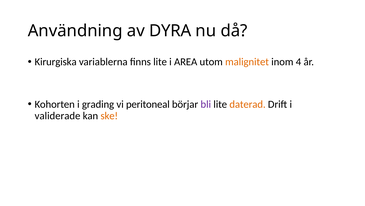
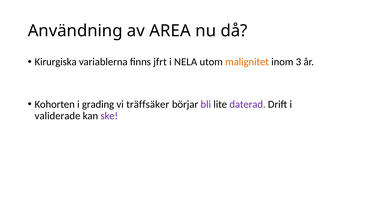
DYRA: DYRA -> AREA
finns lite: lite -> jfrt
AREA: AREA -> NELA
4: 4 -> 3
peritoneal: peritoneal -> träffsäker
daterad colour: orange -> purple
ske colour: orange -> purple
